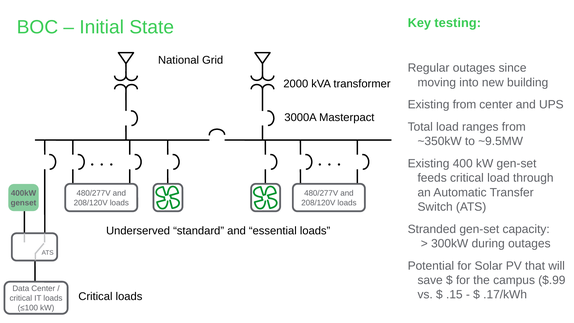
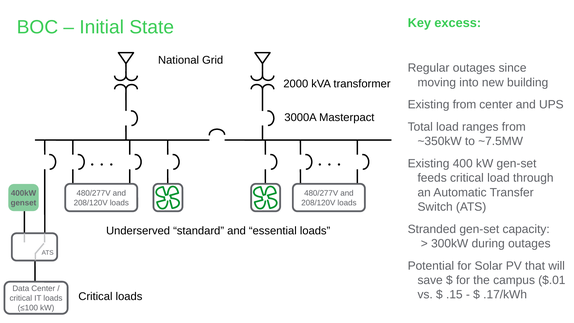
testing: testing -> excess
~9.5MW: ~9.5MW -> ~7.5MW
$.99: $.99 -> $.01
